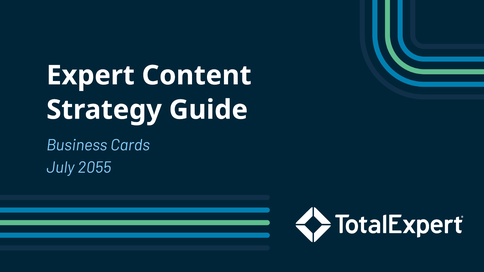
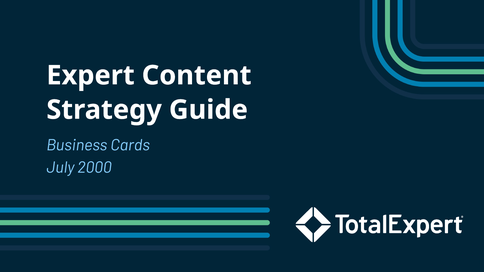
2055: 2055 -> 2000
